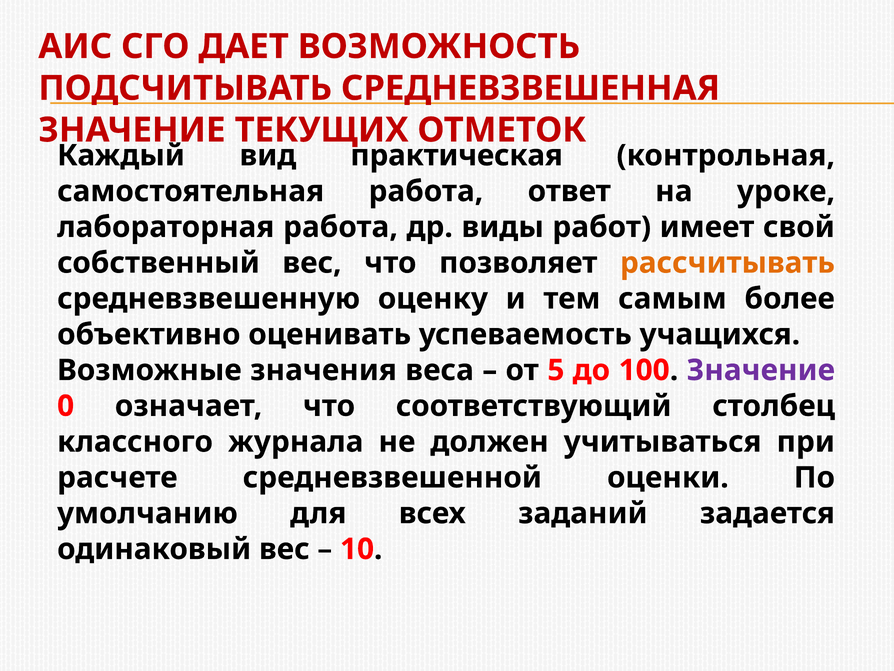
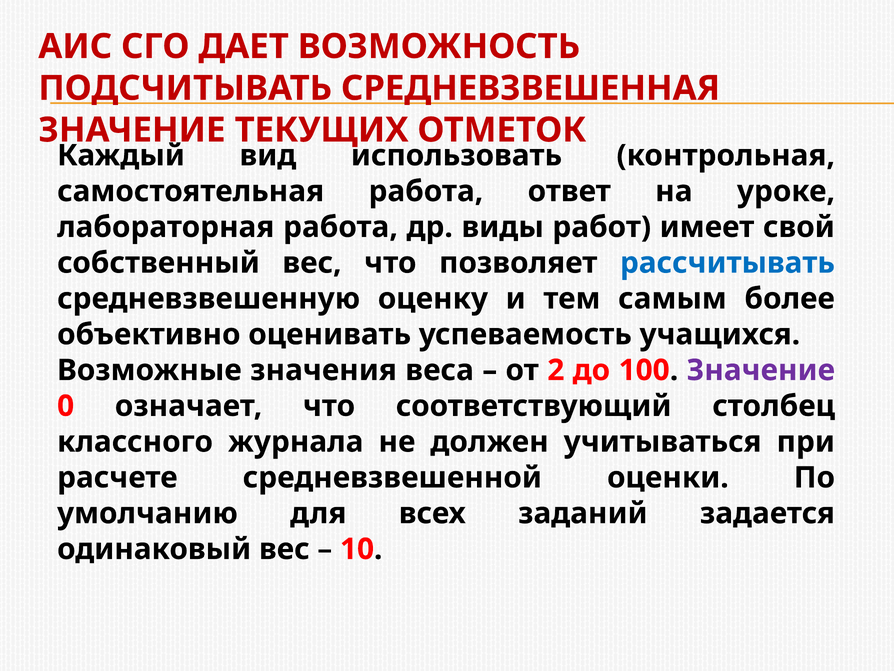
практическая: практическая -> использовать
рассчитывать colour: orange -> blue
5: 5 -> 2
